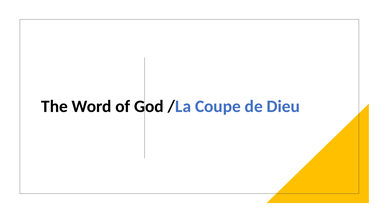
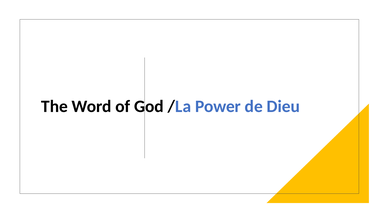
Coupe: Coupe -> Power
